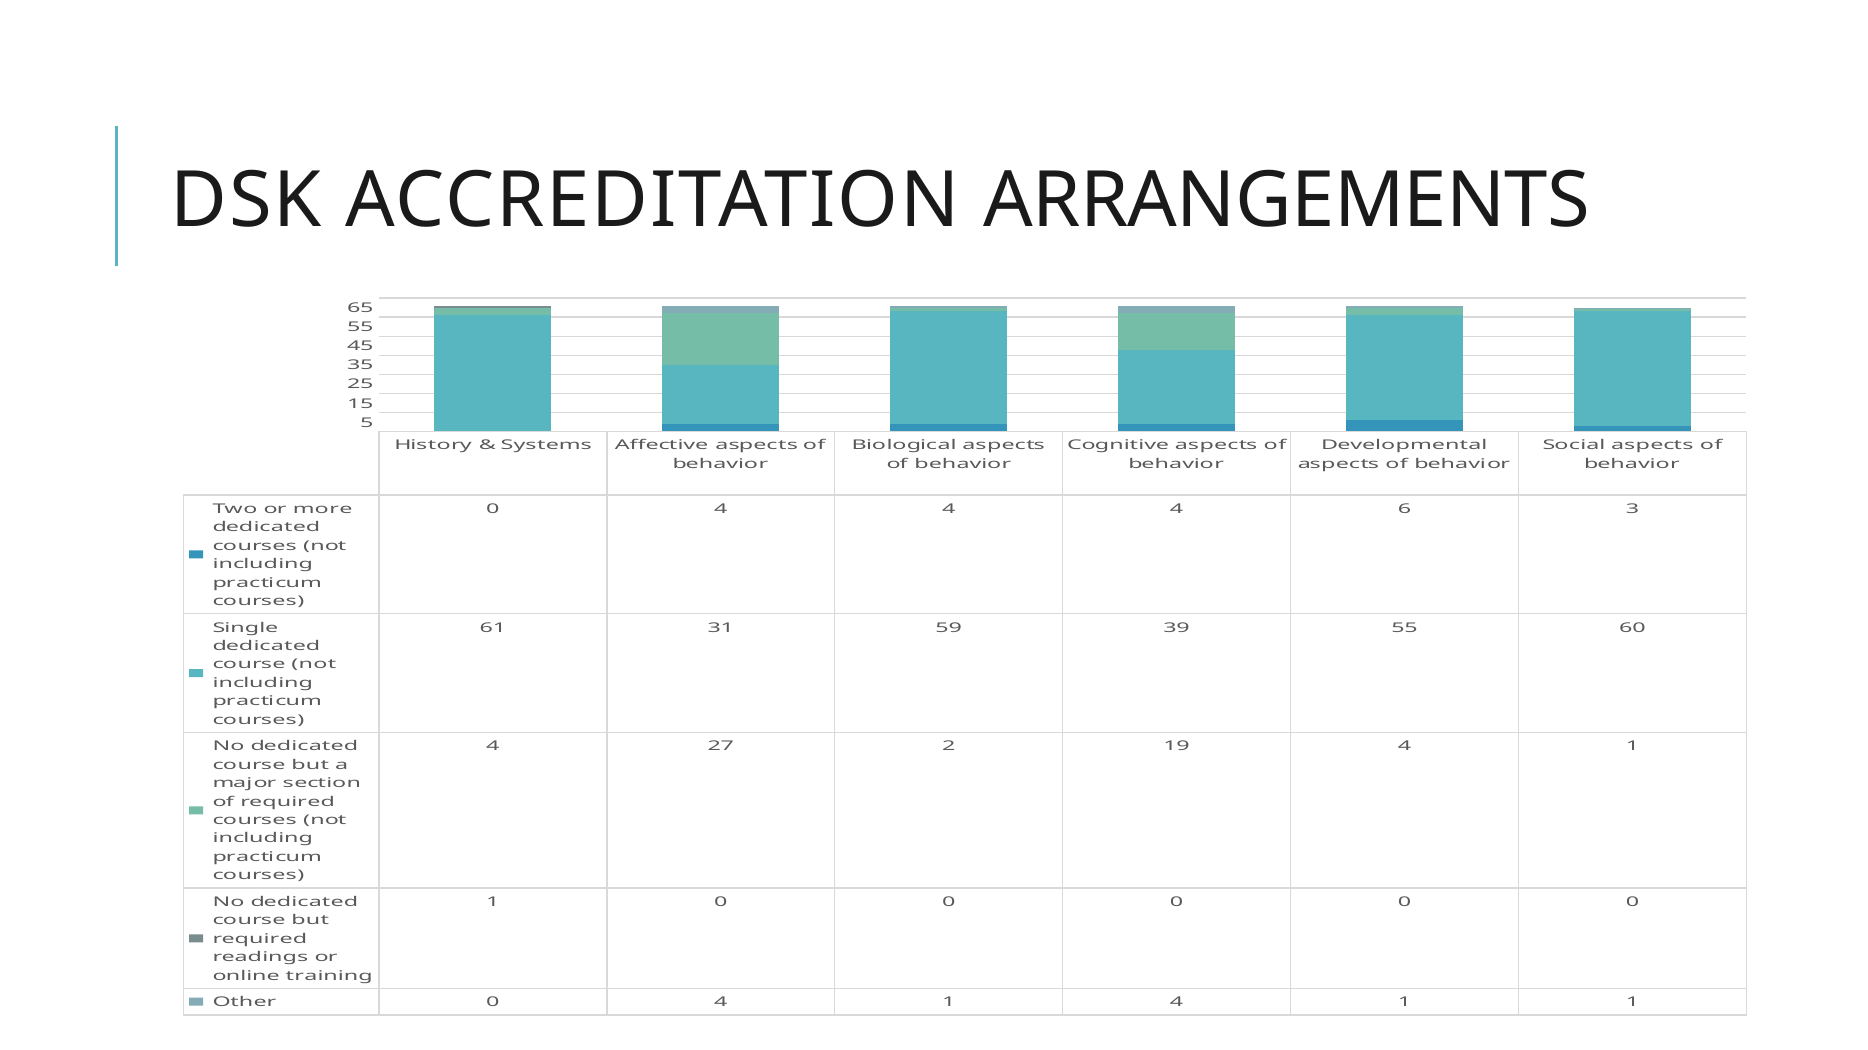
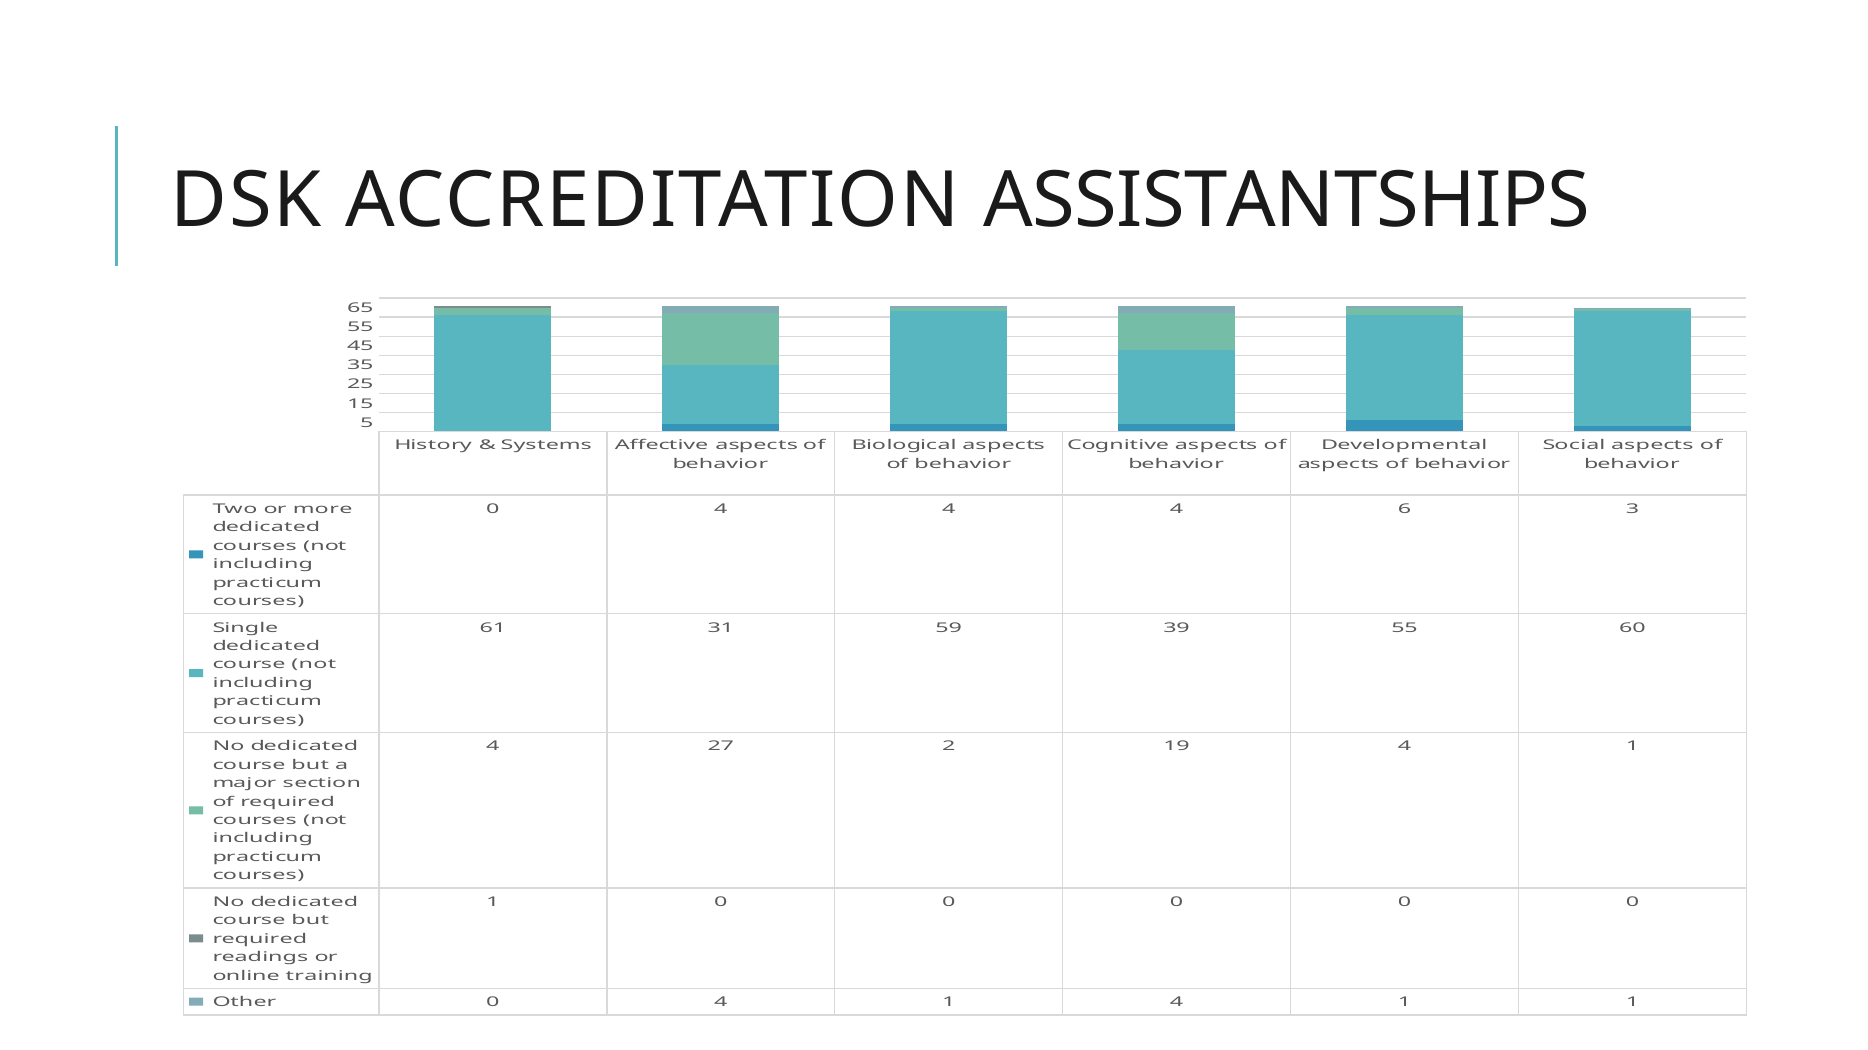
ARRANGEMENTS: ARRANGEMENTS -> ASSISTANTSHIPS
